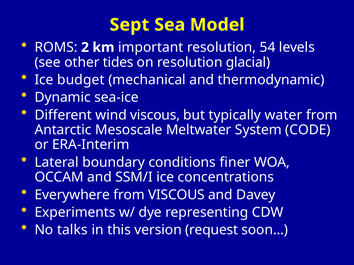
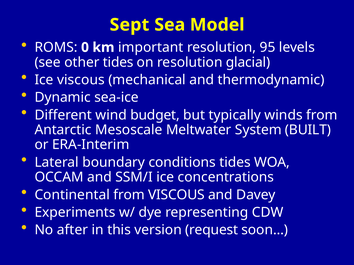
2: 2 -> 0
54: 54 -> 95
Ice budget: budget -> viscous
wind viscous: viscous -> budget
water: water -> winds
CODE: CODE -> BUILT
conditions finer: finer -> tides
Everywhere: Everywhere -> Continental
talks: talks -> after
